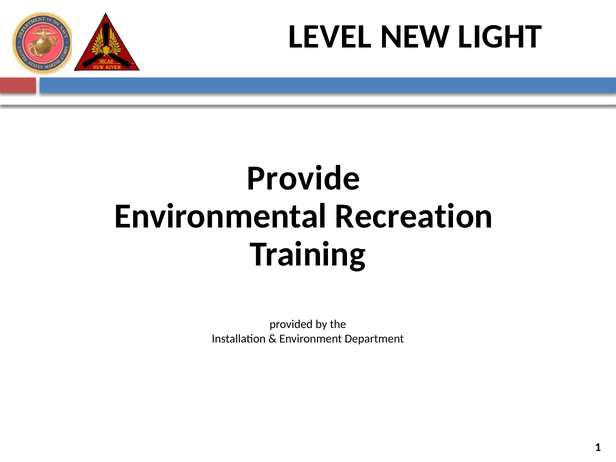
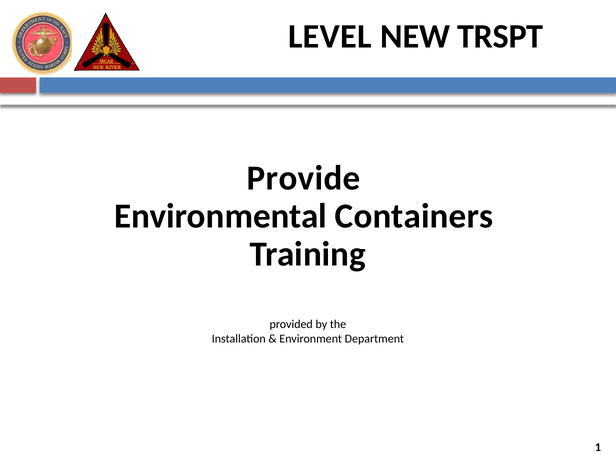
LIGHT: LIGHT -> TRSPT
Recreation: Recreation -> Containers
